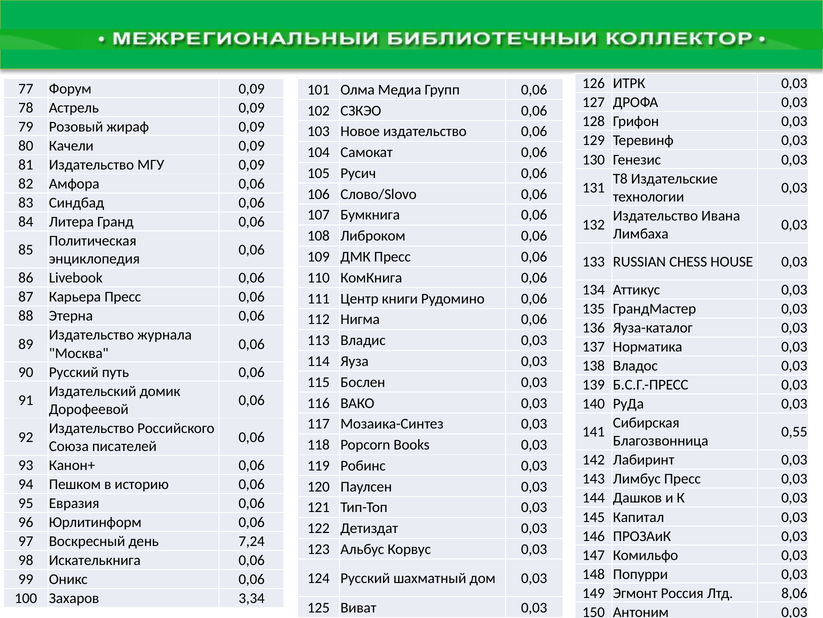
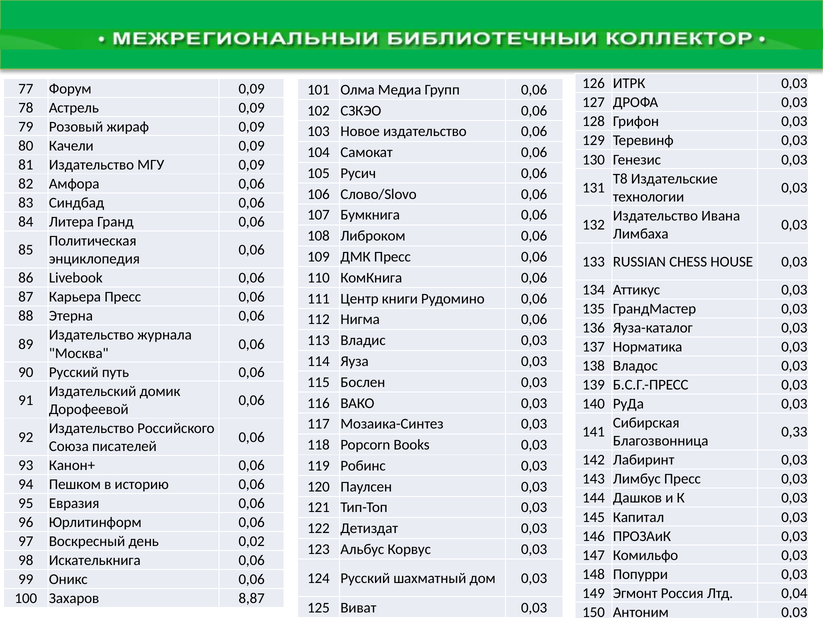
0,55: 0,55 -> 0,33
7,24: 7,24 -> 0,02
8,06: 8,06 -> 0,04
3,34: 3,34 -> 8,87
